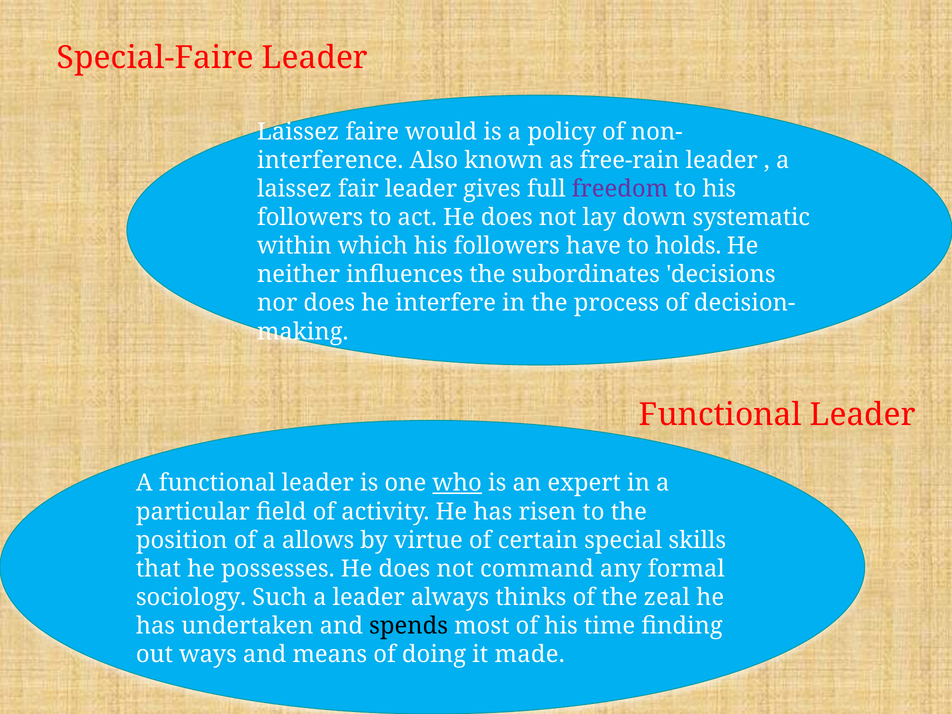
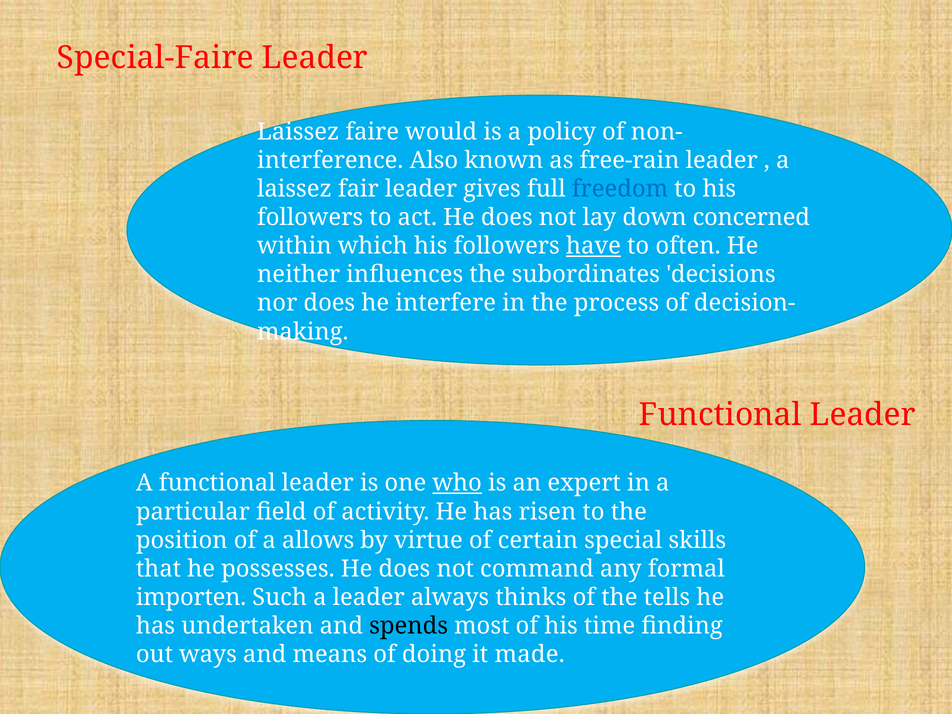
freedom colour: purple -> blue
systematic: systematic -> concerned
have underline: none -> present
holds: holds -> often
sociology: sociology -> importen
zeal: zeal -> tells
